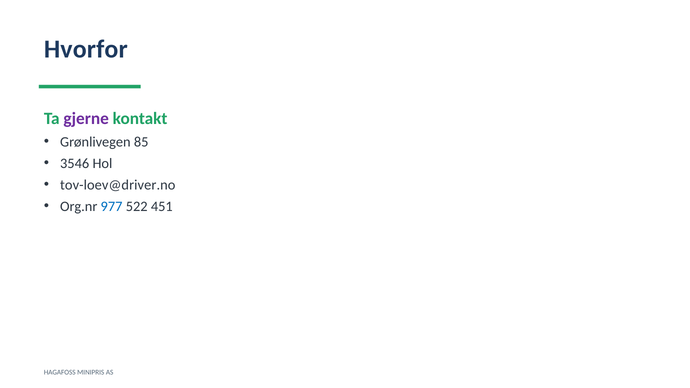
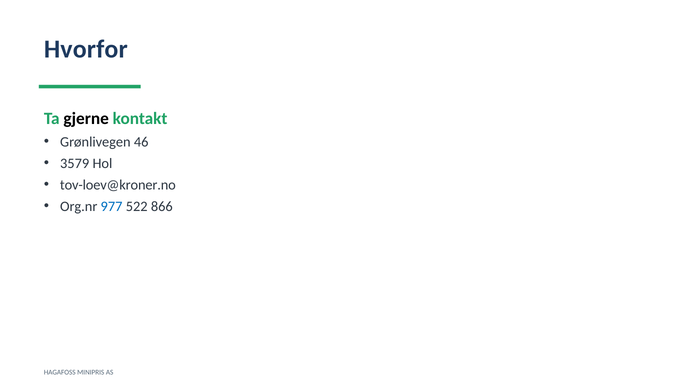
gjerne colour: purple -> black
85: 85 -> 46
3546: 3546 -> 3579
tov-loev@driver.no: tov-loev@driver.no -> tov-loev@kroner.no
451: 451 -> 866
